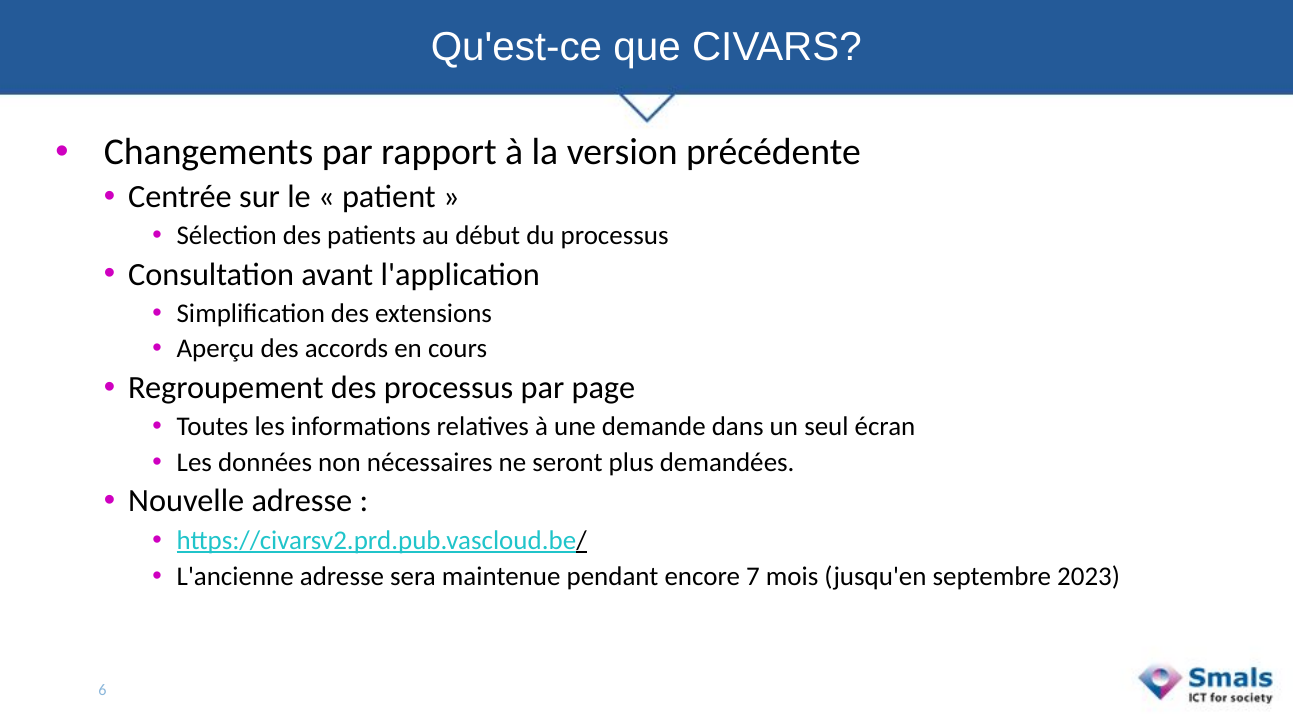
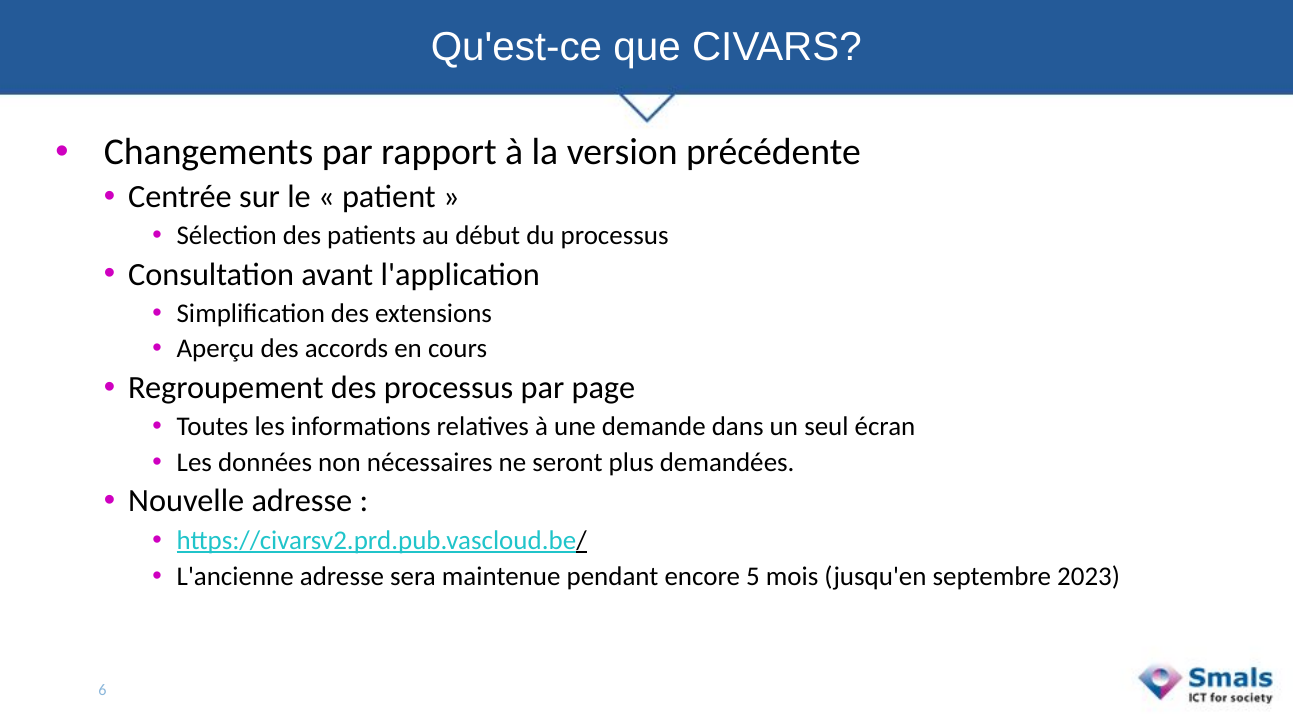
7: 7 -> 5
